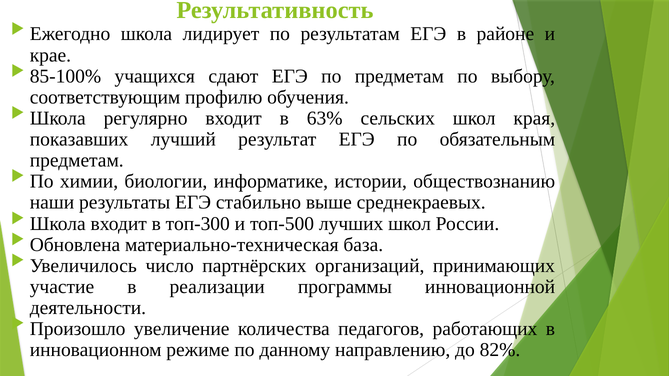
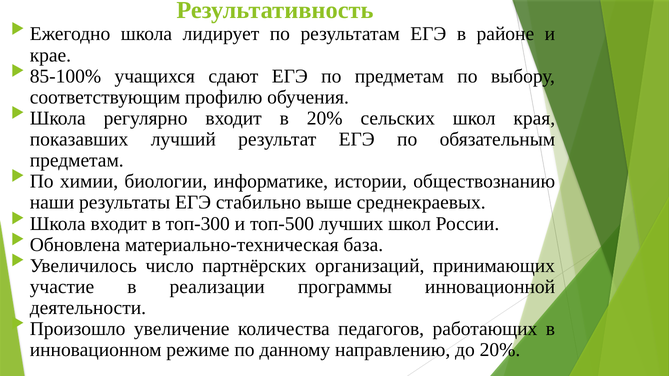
в 63%: 63% -> 20%
до 82%: 82% -> 20%
